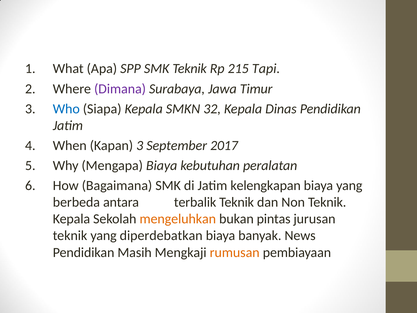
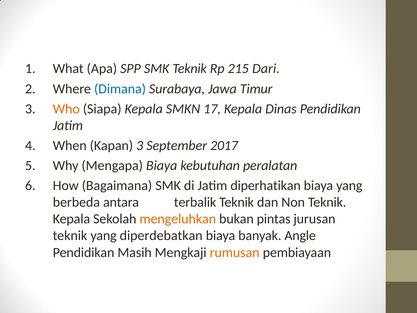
Tapi: Tapi -> Dari
Dimana colour: purple -> blue
Who colour: blue -> orange
32: 32 -> 17
kelengkapan: kelengkapan -> diperhatikan
News: News -> Angle
